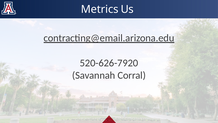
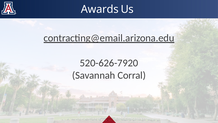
Metrics: Metrics -> Awards
